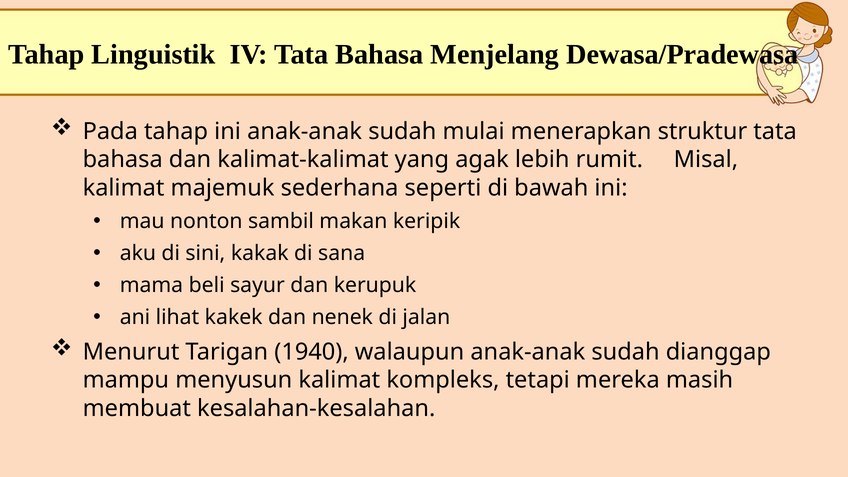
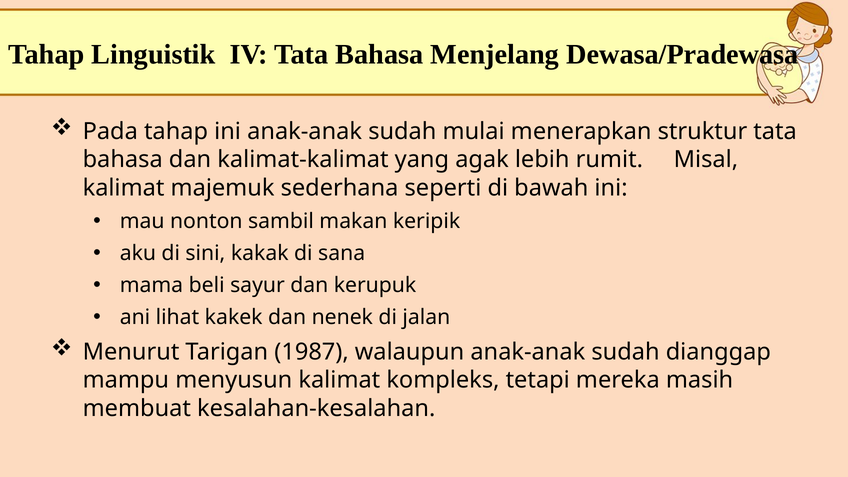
1940: 1940 -> 1987
